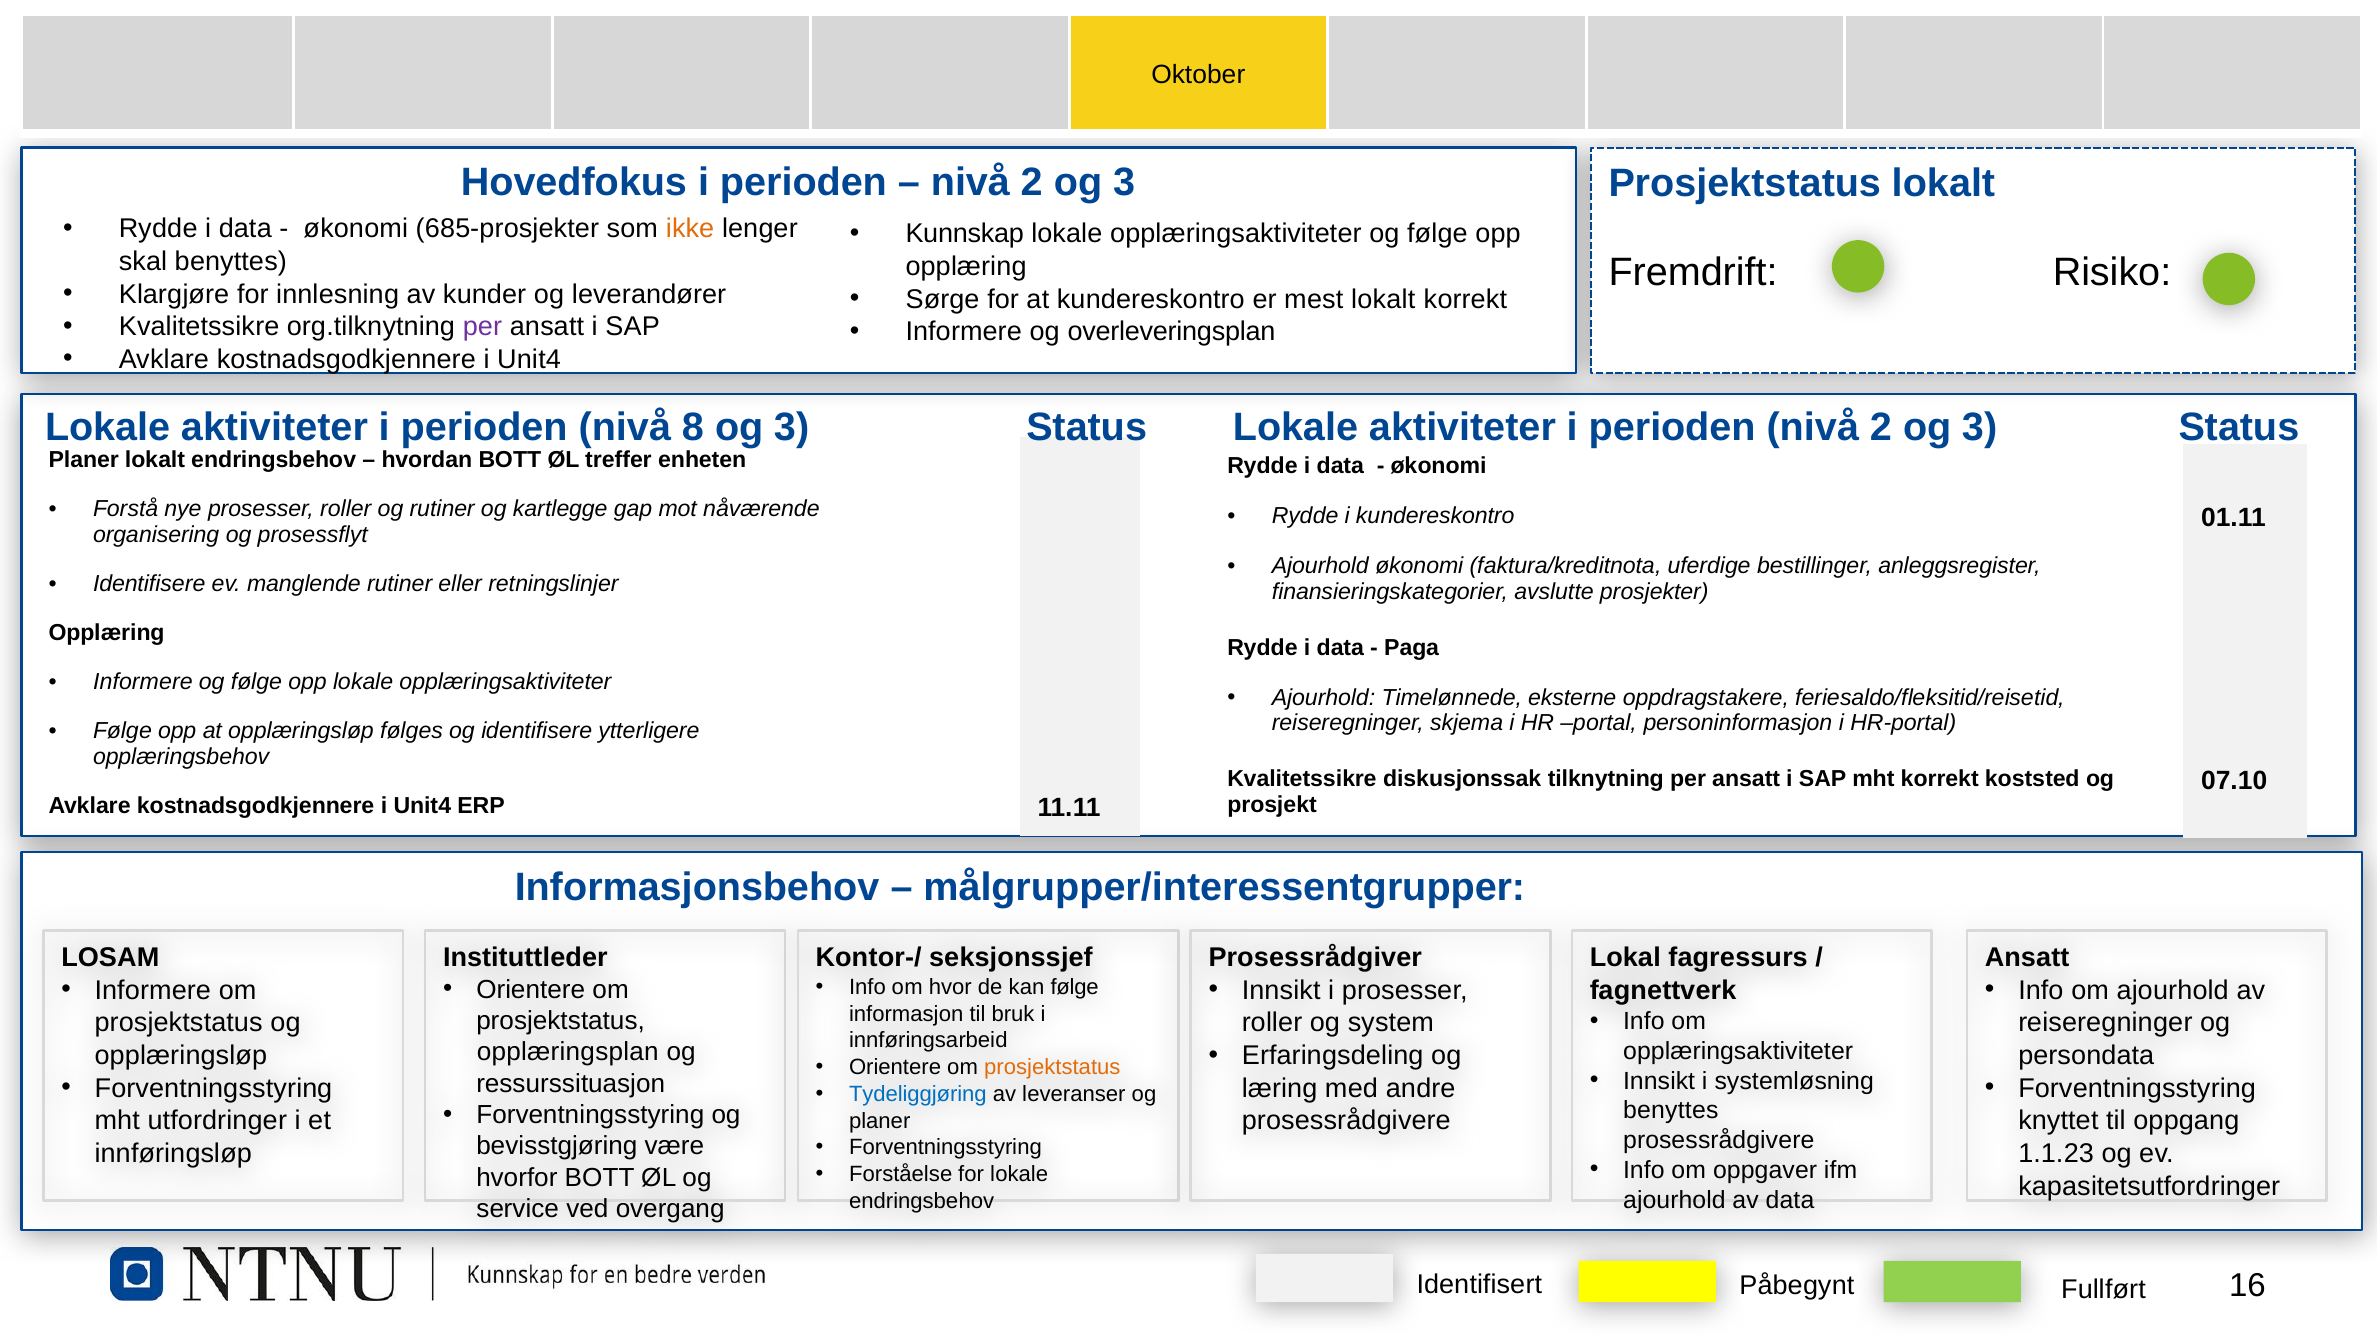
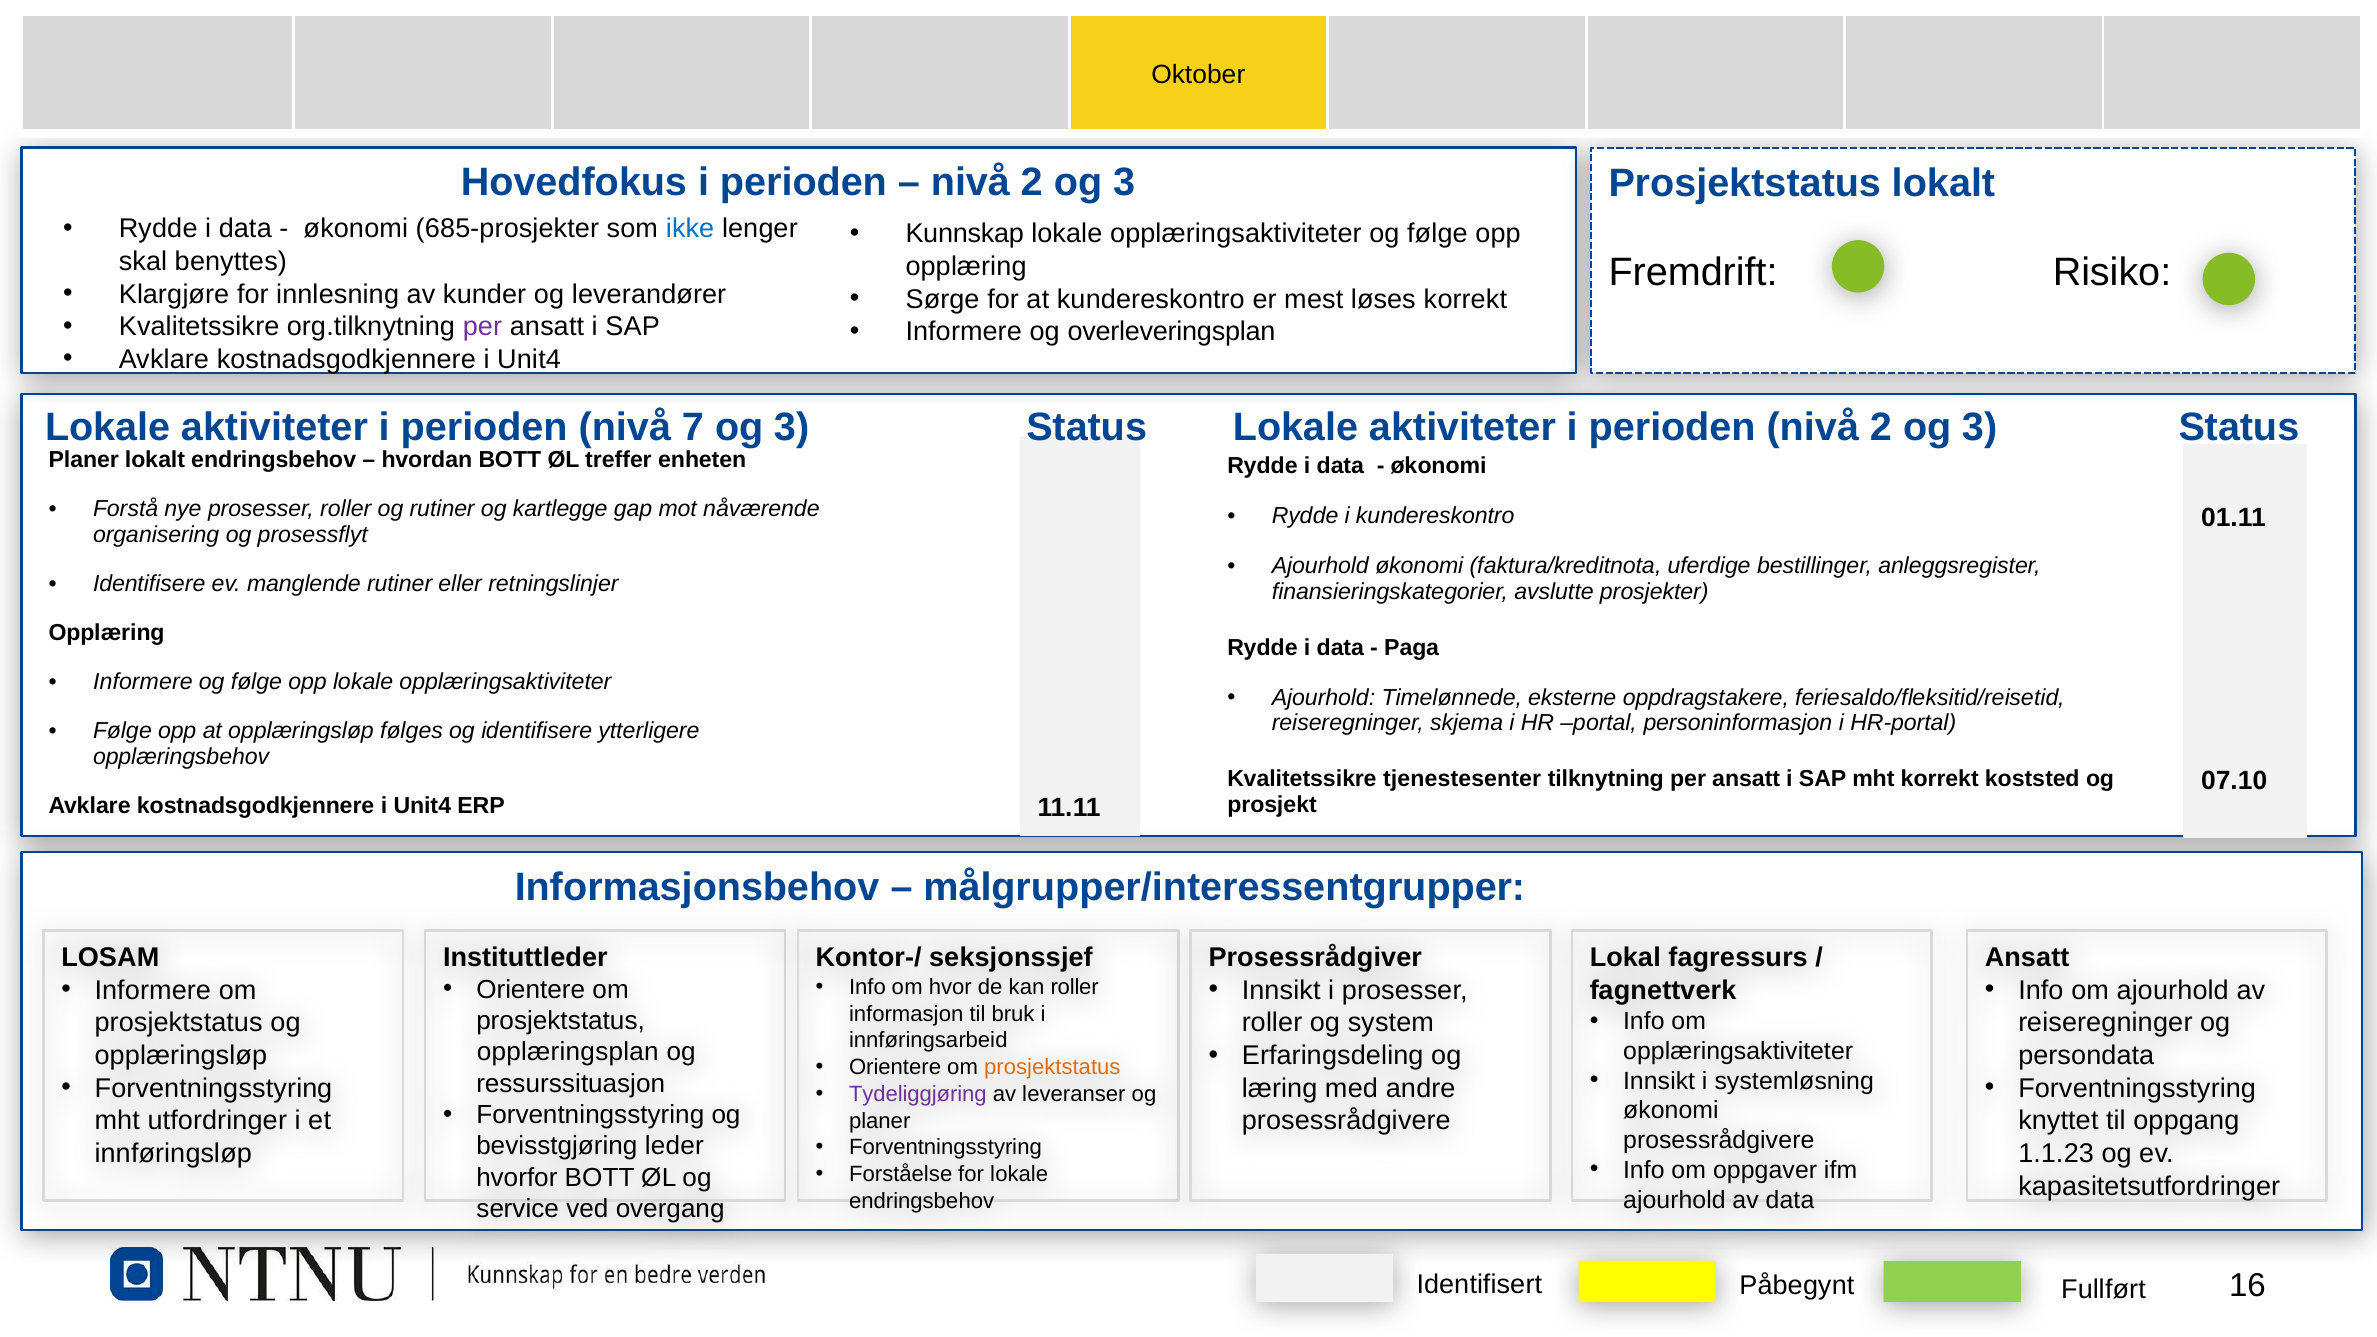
ikke colour: orange -> blue
mest lokalt: lokalt -> løses
8: 8 -> 7
diskusjonssak: diskusjonssak -> tjenestesenter
kan følge: følge -> roller
Tydeliggjøring colour: blue -> purple
benyttes at (1671, 1111): benyttes -> økonomi
være: være -> leder
